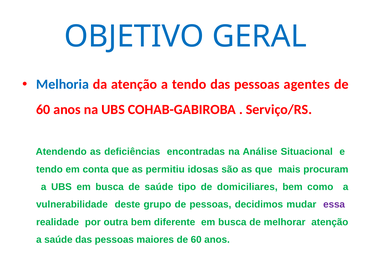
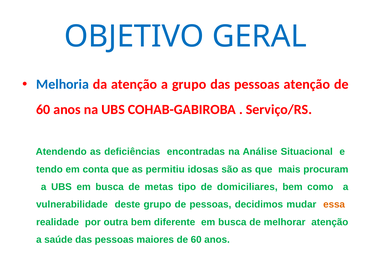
a tendo: tendo -> grupo
pessoas agentes: agentes -> atenção
de saúde: saúde -> metas
essa colour: purple -> orange
